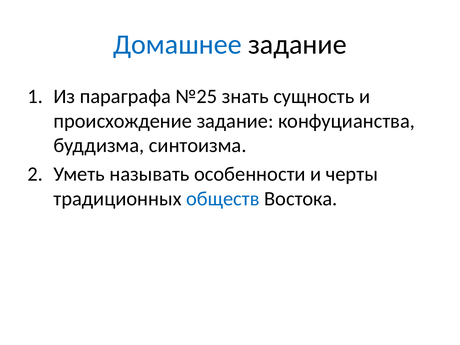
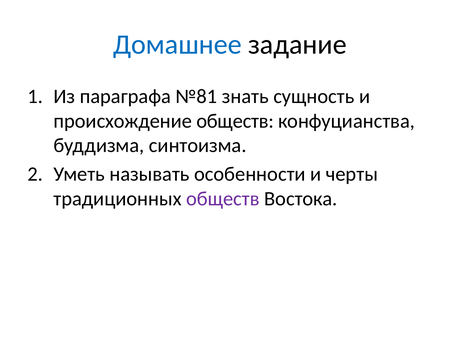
№25: №25 -> №81
происхождение задание: задание -> обществ
обществ at (223, 199) colour: blue -> purple
